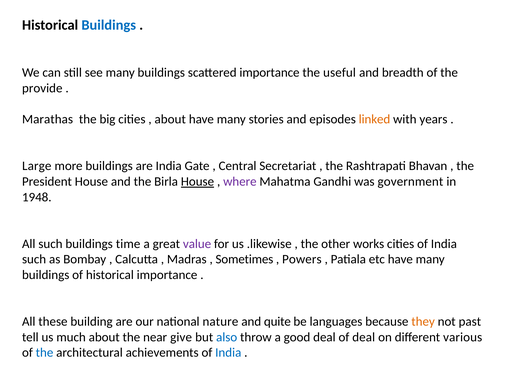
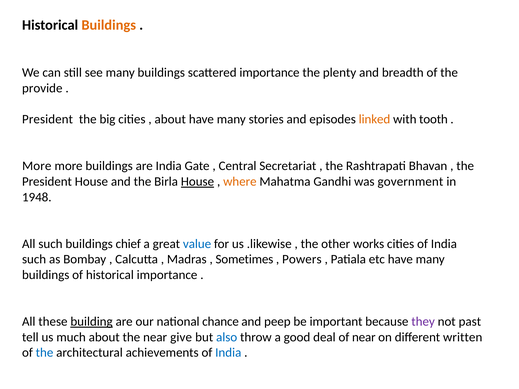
Buildings at (109, 25) colour: blue -> orange
useful: useful -> plenty
Marathas at (48, 119): Marathas -> President
years: years -> tooth
Large at (37, 166): Large -> More
where colour: purple -> orange
time: time -> chief
value colour: purple -> blue
building underline: none -> present
nature: nature -> chance
quite: quite -> peep
languages: languages -> important
they colour: orange -> purple
of deal: deal -> near
various: various -> written
